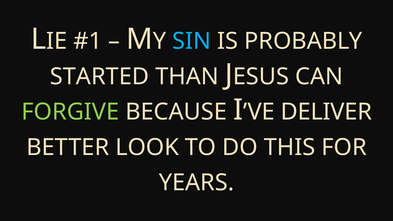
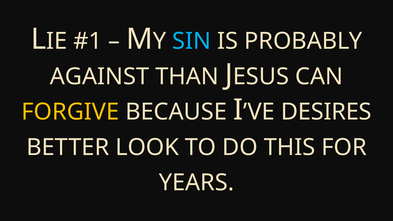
STARTED: STARTED -> AGAINST
FORGIVE colour: light green -> yellow
DELIVER: DELIVER -> DESIRES
